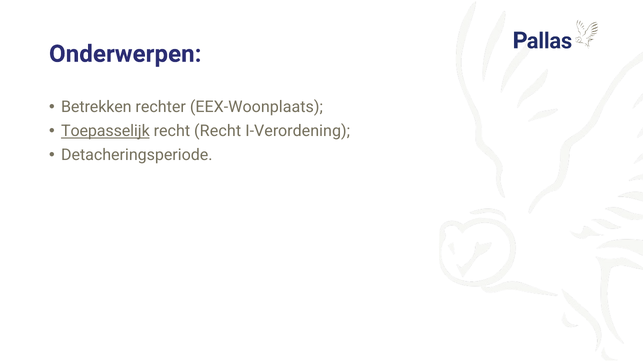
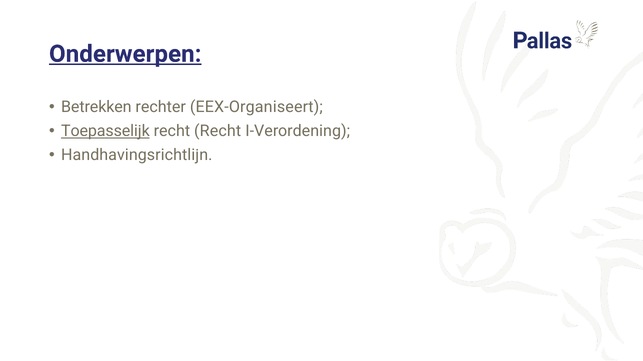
Onderwerpen underline: none -> present
EEX-Woonplaats: EEX-Woonplaats -> EEX-Organiseert
Detacheringsperiode: Detacheringsperiode -> Handhavingsrichtlijn
